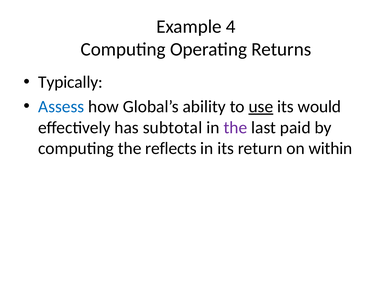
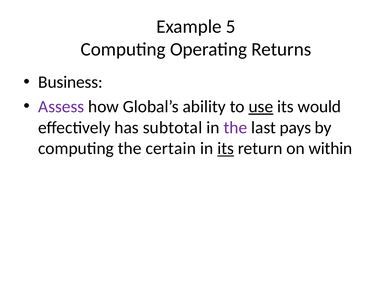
4: 4 -> 5
Typically: Typically -> Business
Assess colour: blue -> purple
paid: paid -> pays
reflects: reflects -> certain
its at (226, 148) underline: none -> present
